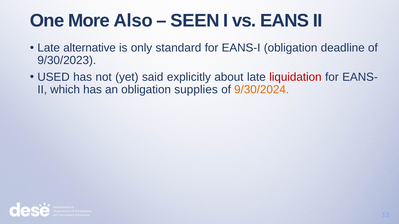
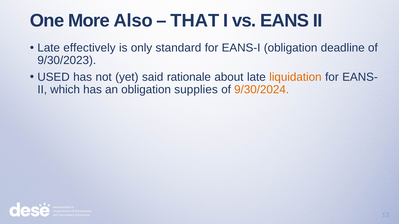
SEEN: SEEN -> THAT
alternative: alternative -> effectively
explicitly: explicitly -> rationale
liquidation colour: red -> orange
